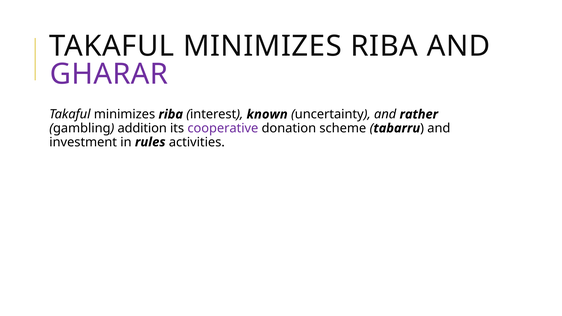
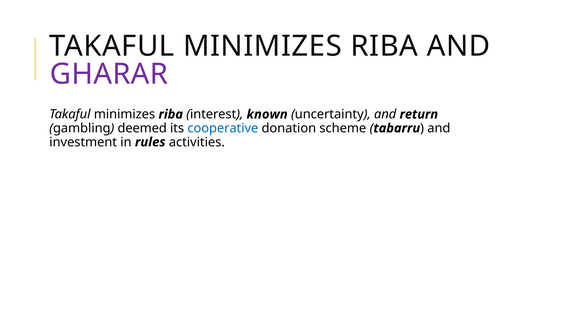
rather: rather -> return
addition: addition -> deemed
cooperative colour: purple -> blue
